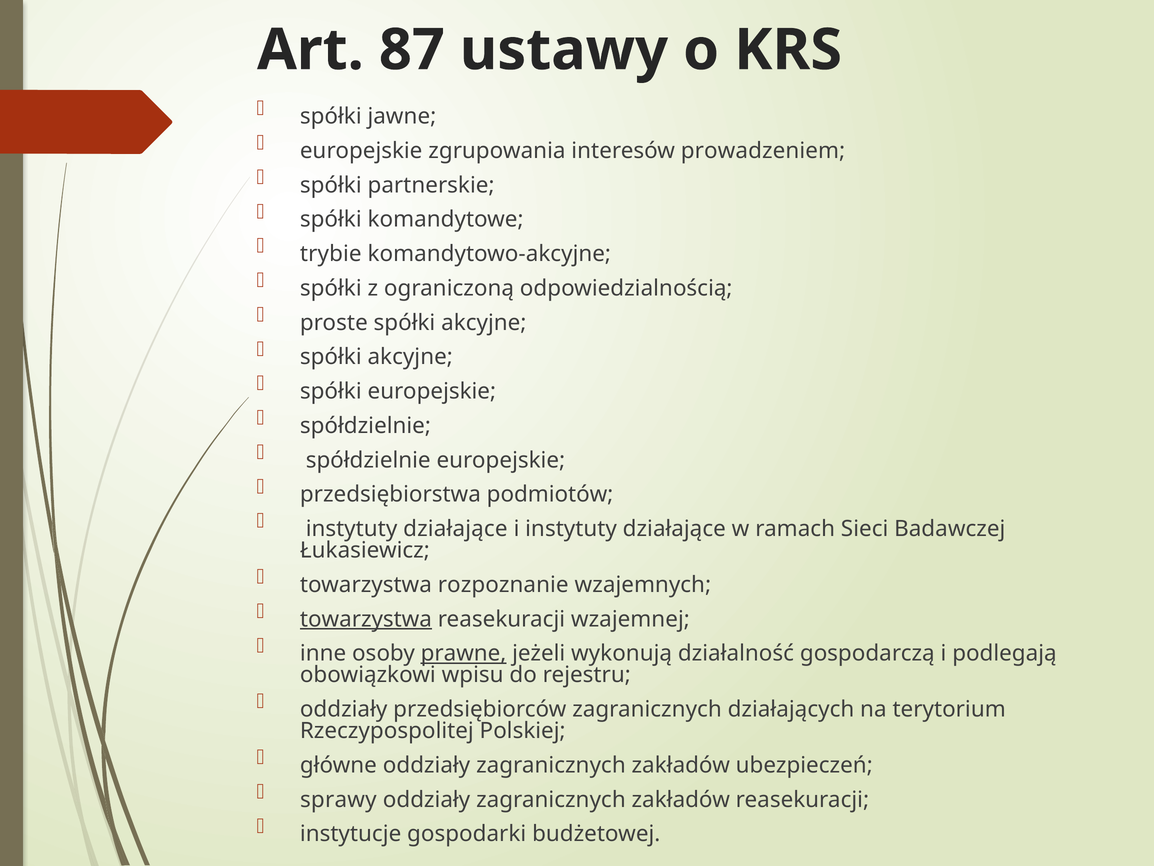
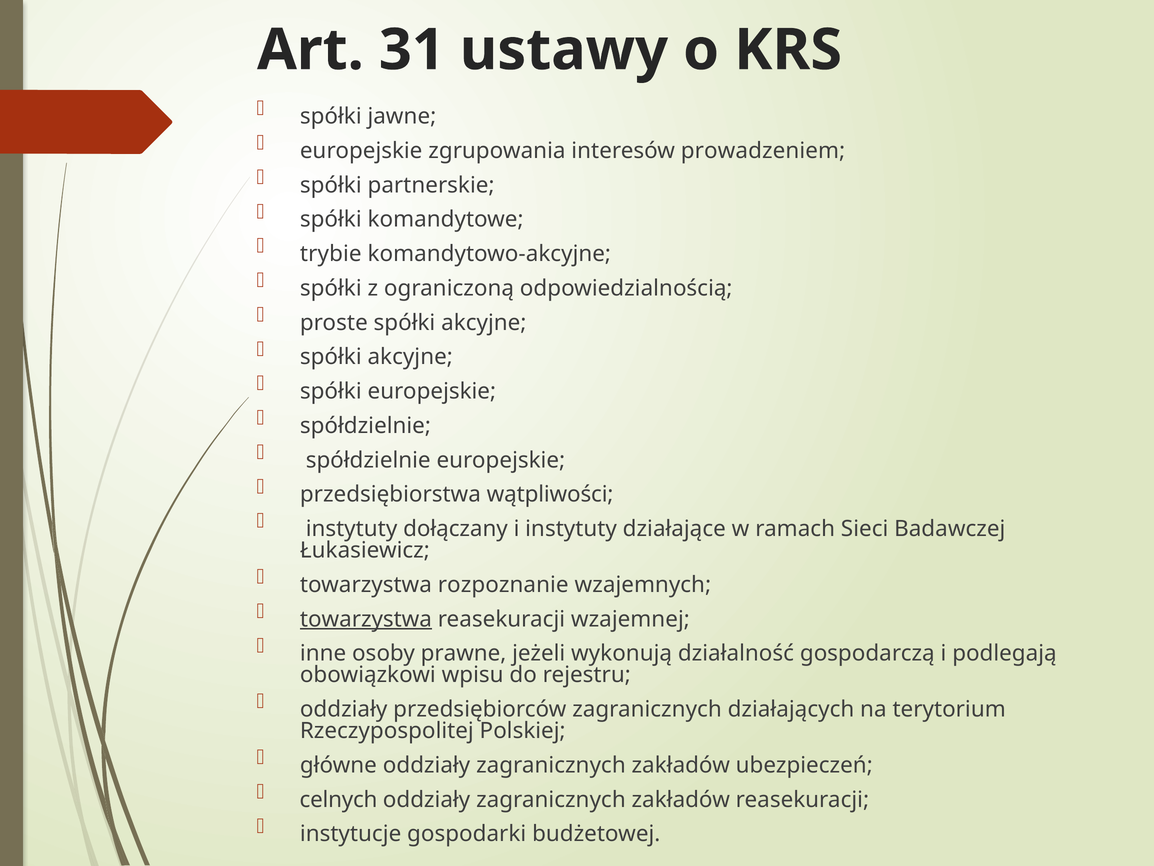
87: 87 -> 31
podmiotów: podmiotów -> wątpliwości
działające at (455, 529): działające -> dołączany
prawne underline: present -> none
sprawy: sprawy -> celnych
